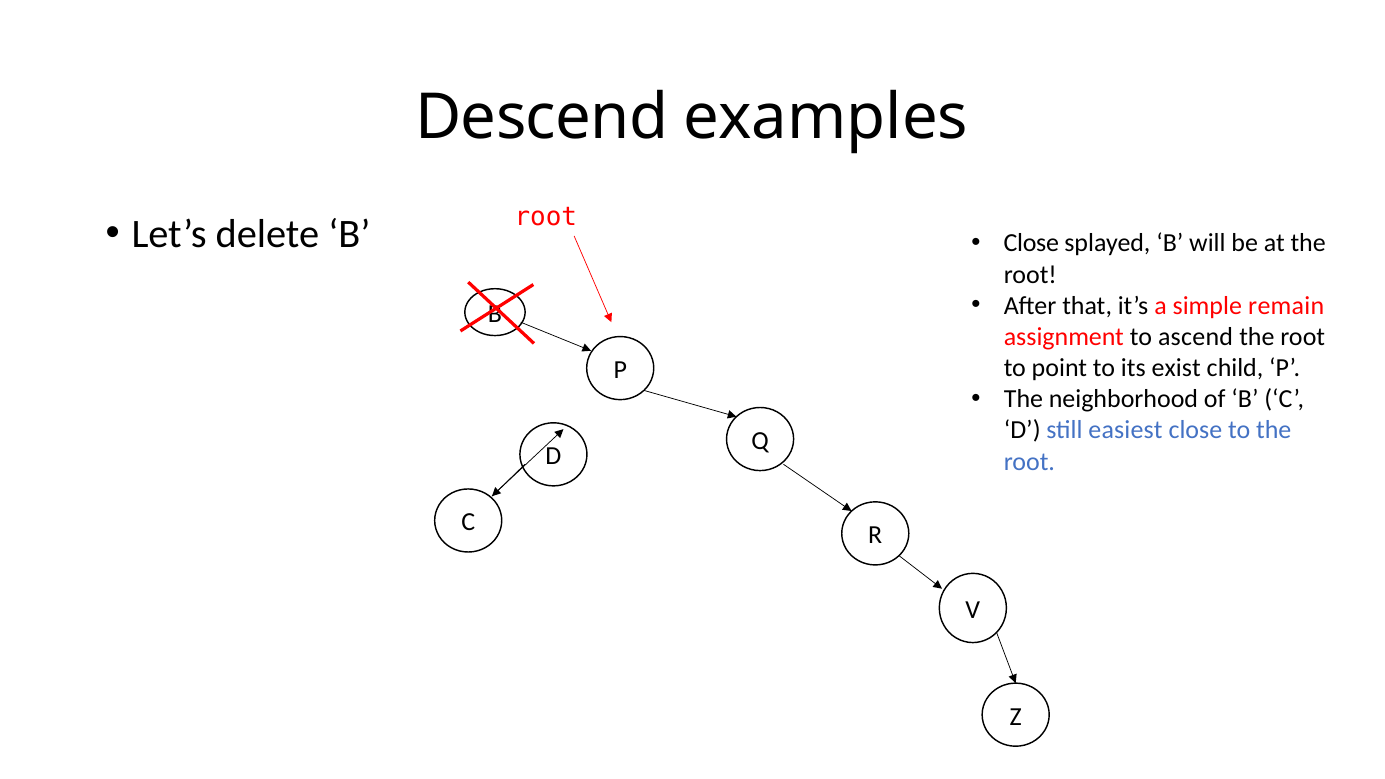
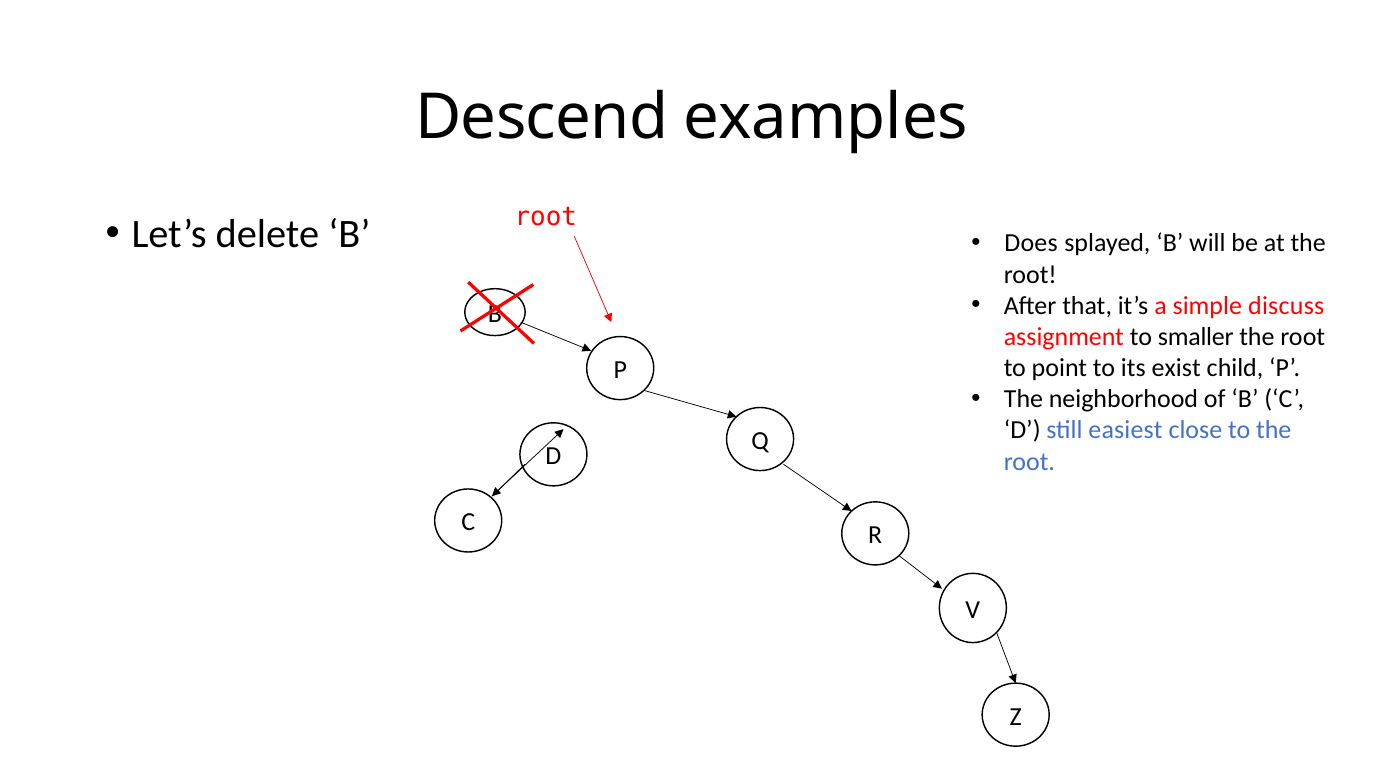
Close at (1031, 243): Close -> Does
remain: remain -> discuss
ascend: ascend -> smaller
